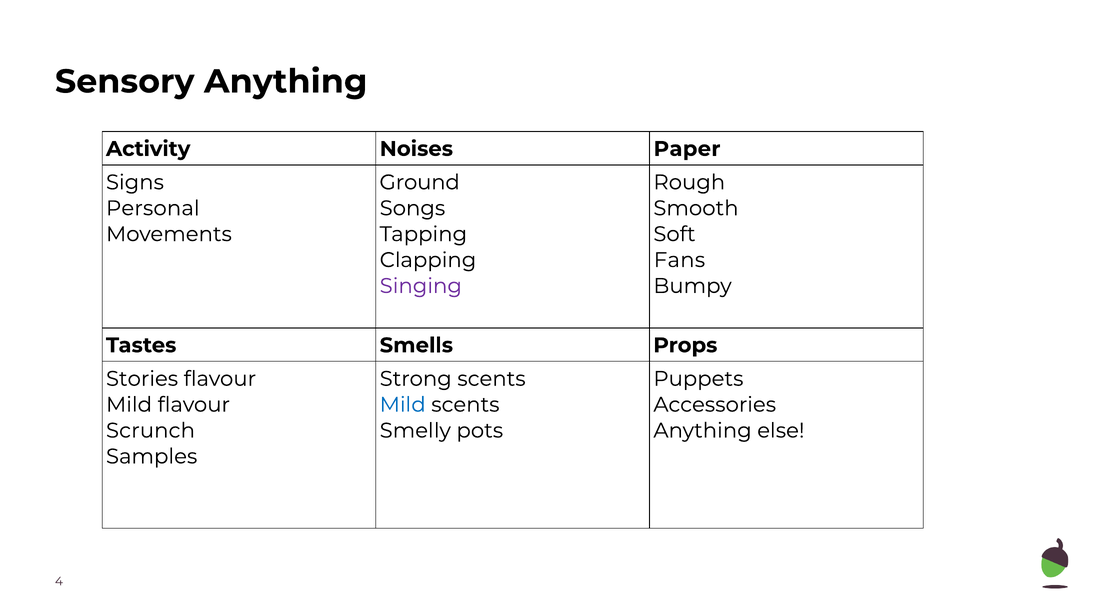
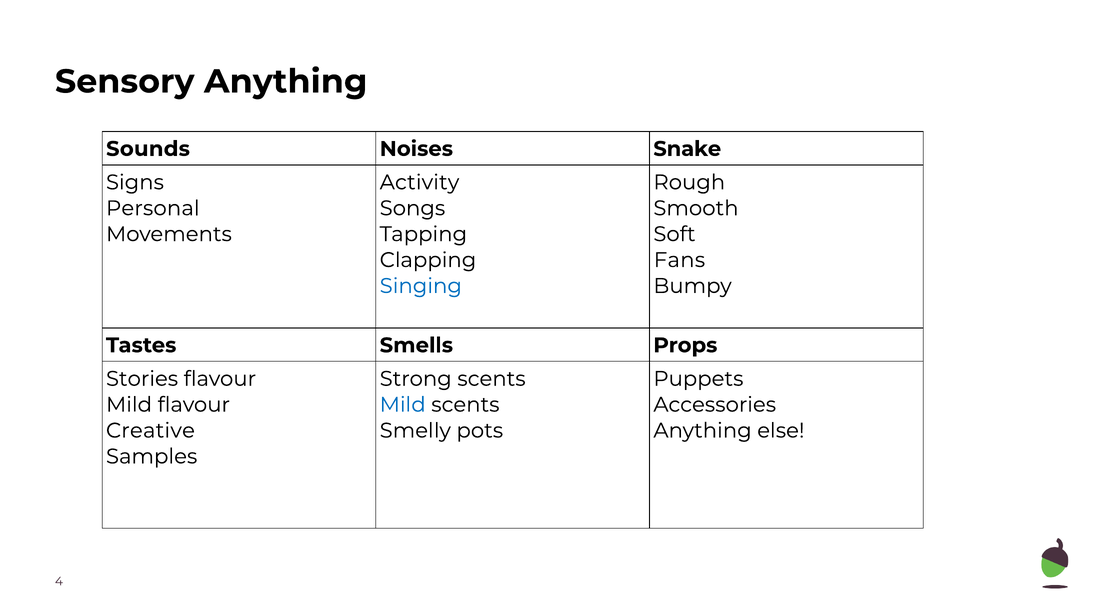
Activity: Activity -> Sounds
Paper: Paper -> Snake
Ground: Ground -> Activity
Singing colour: purple -> blue
Scrunch: Scrunch -> Creative
